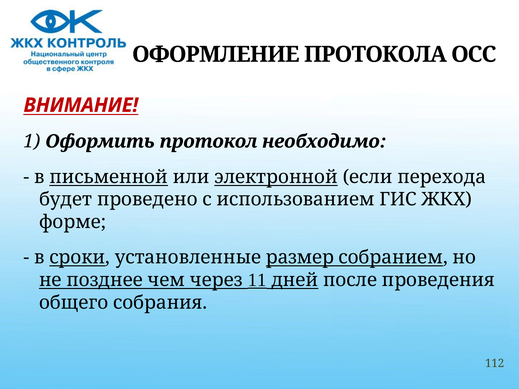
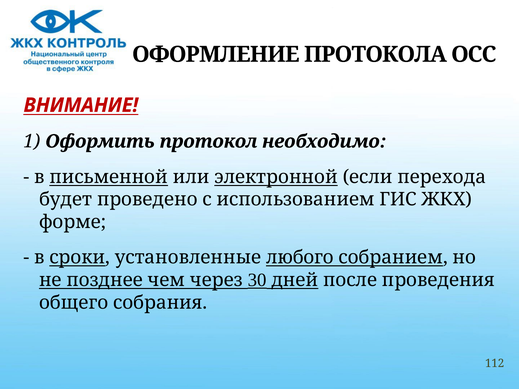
размер: размер -> любого
11: 11 -> 30
